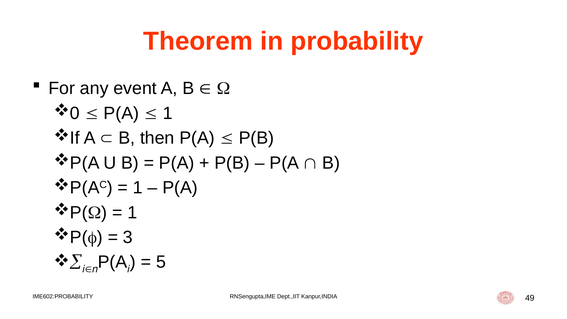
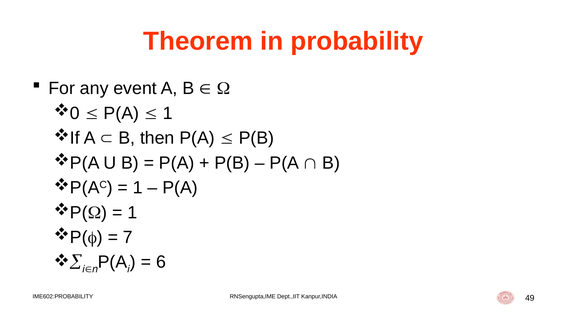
3: 3 -> 7
5: 5 -> 6
